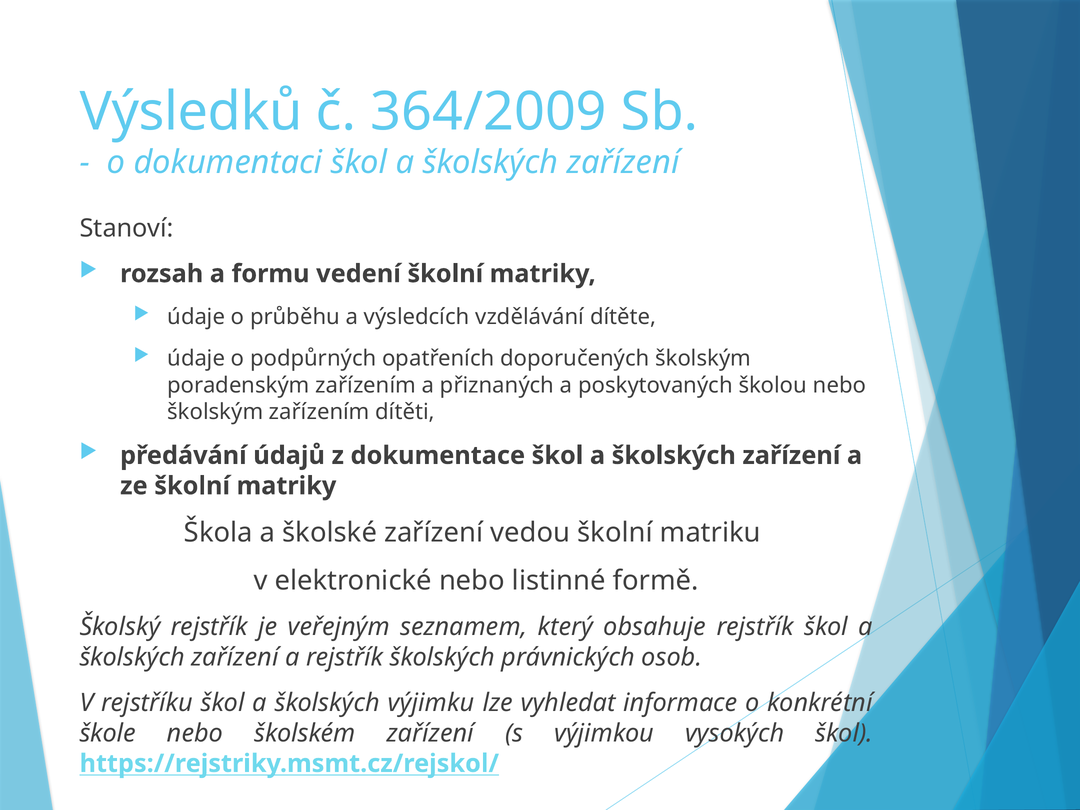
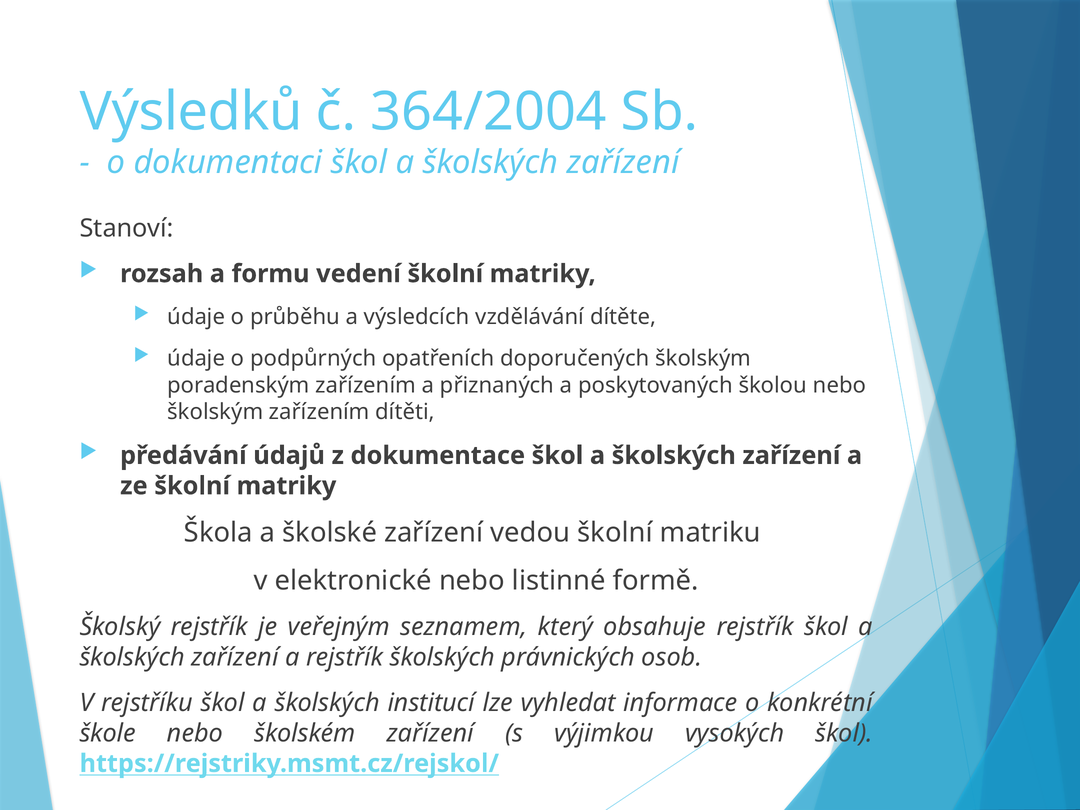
364/2009: 364/2009 -> 364/2004
výjimku: výjimku -> institucí
